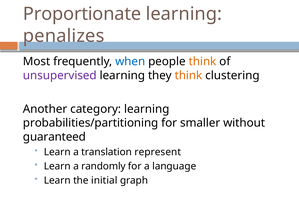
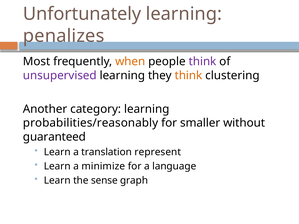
Proportionate: Proportionate -> Unfortunately
when colour: blue -> orange
think at (203, 62) colour: orange -> purple
probabilities/partitioning: probabilities/partitioning -> probabilities/reasonably
randomly: randomly -> minimize
initial: initial -> sense
